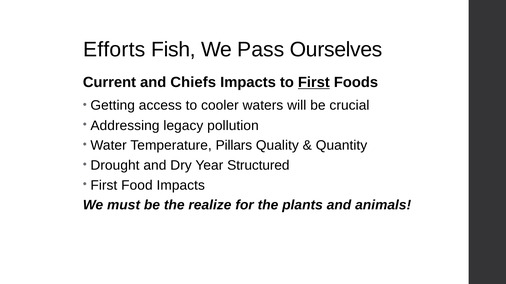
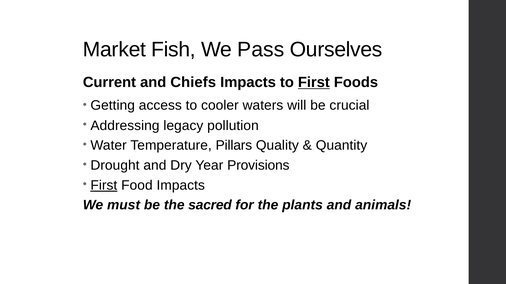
Efforts: Efforts -> Market
Structured: Structured -> Provisions
First at (104, 186) underline: none -> present
realize: realize -> sacred
